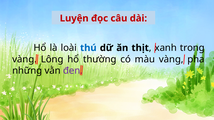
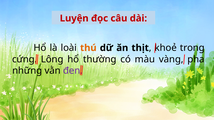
thú colour: blue -> orange
xanh: xanh -> khoẻ
vàng at (25, 59): vàng -> cứng
